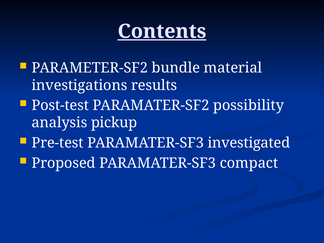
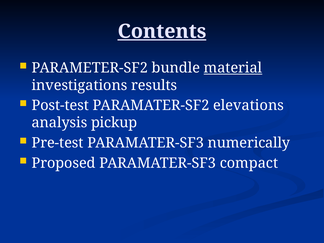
material underline: none -> present
possibility: possibility -> elevations
investigated: investigated -> numerically
